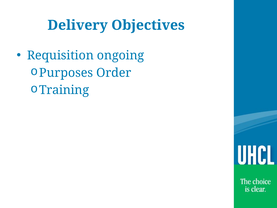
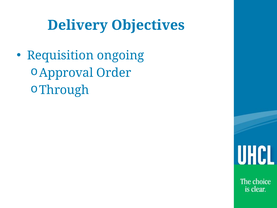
Purposes: Purposes -> Approval
Training: Training -> Through
